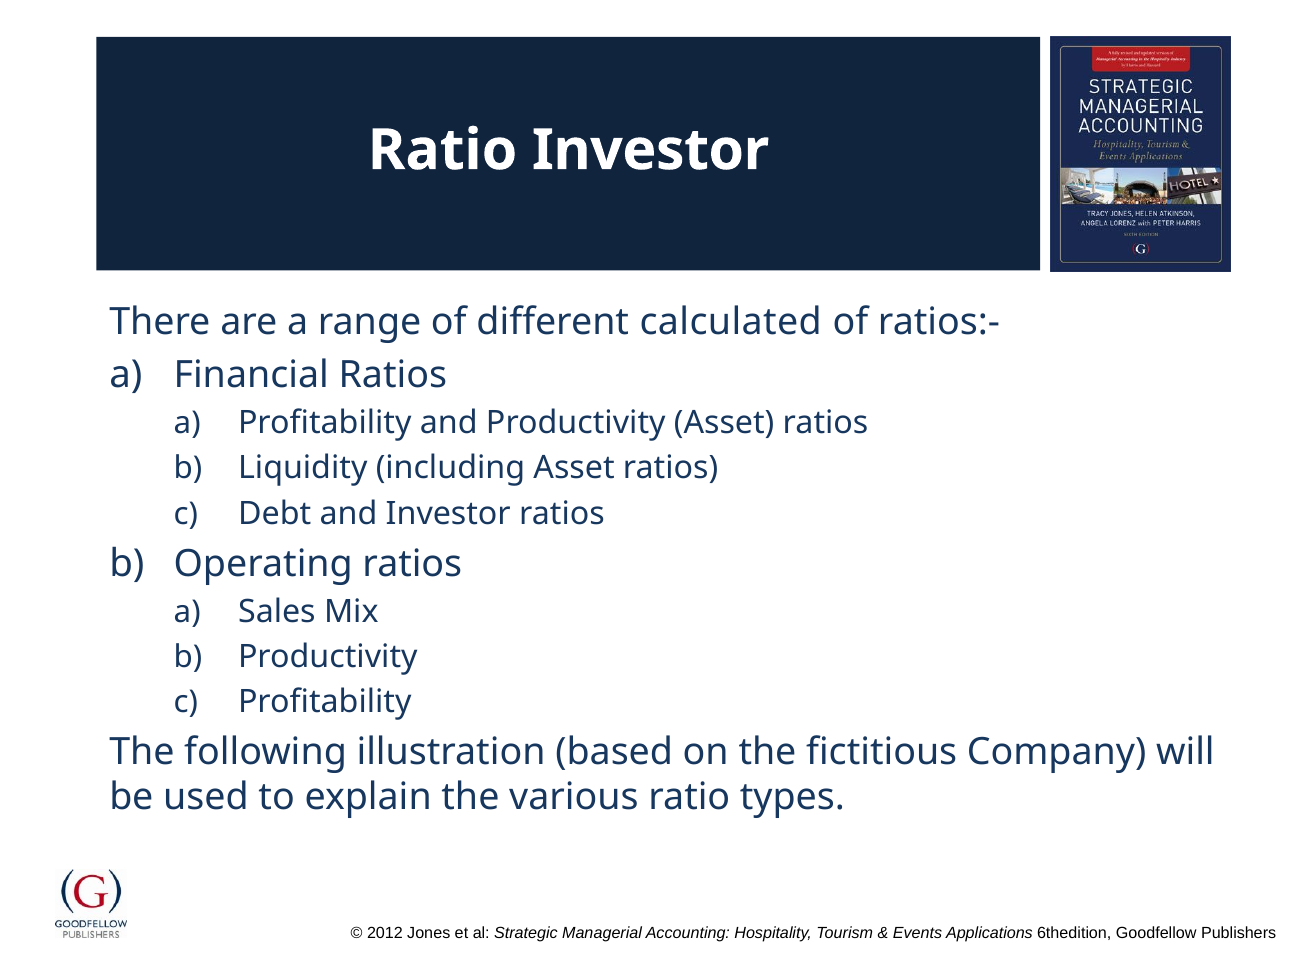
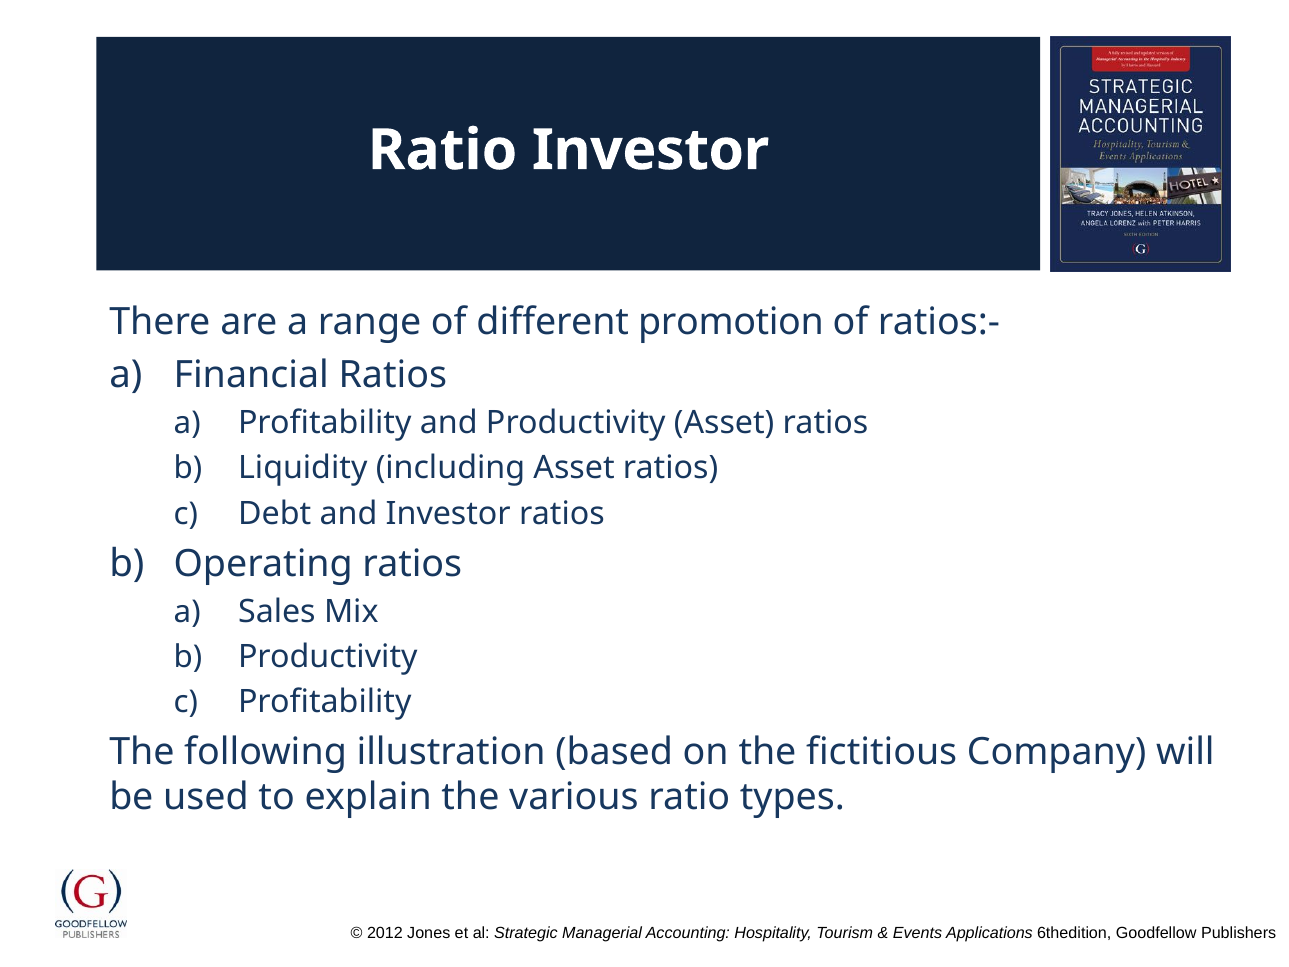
calculated: calculated -> promotion
